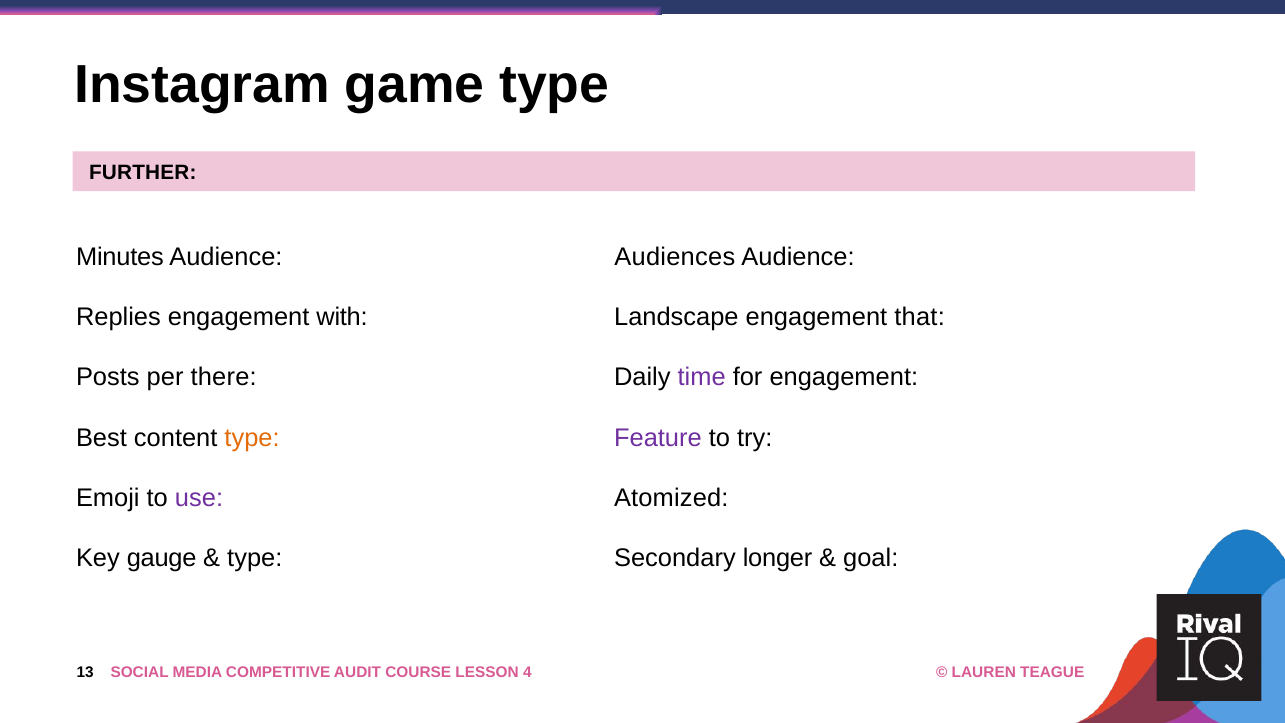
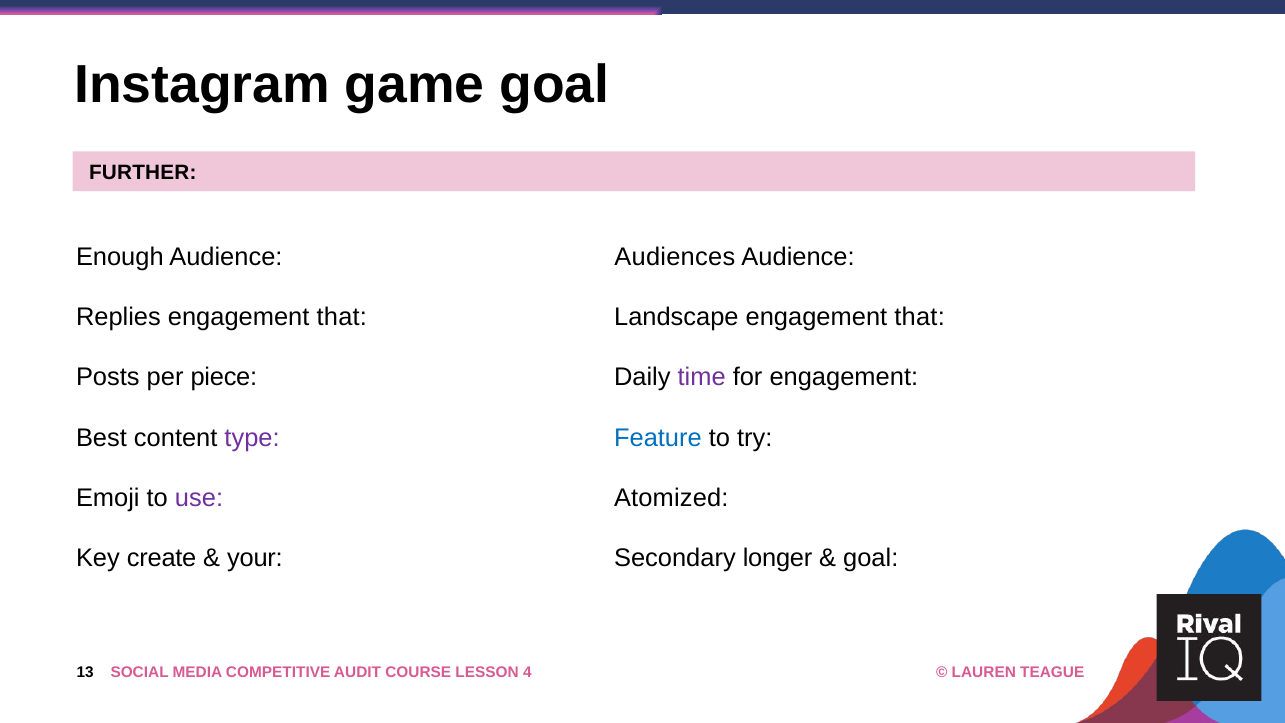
game type: type -> goal
Minutes: Minutes -> Enough
with at (342, 317): with -> that
there: there -> piece
Feature colour: purple -> blue
type at (252, 438) colour: orange -> purple
gauge: gauge -> create
type at (255, 558): type -> your
